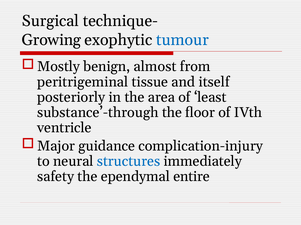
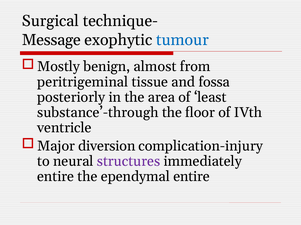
Growing: Growing -> Message
itself: itself -> fossa
guidance: guidance -> diversion
structures colour: blue -> purple
safety at (56, 177): safety -> entire
